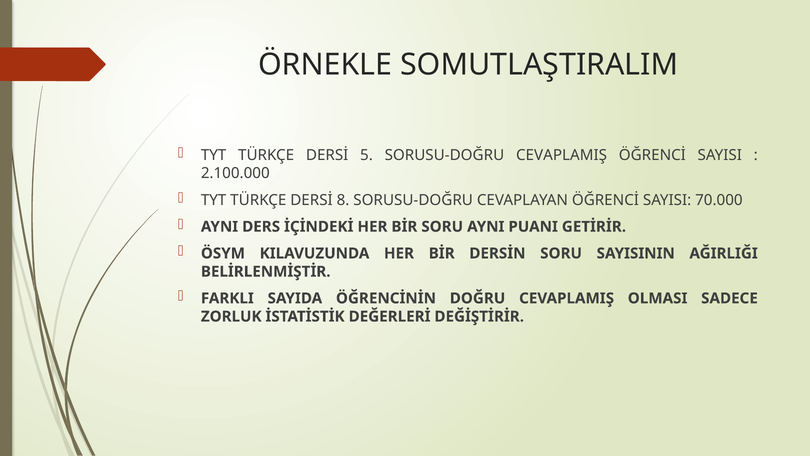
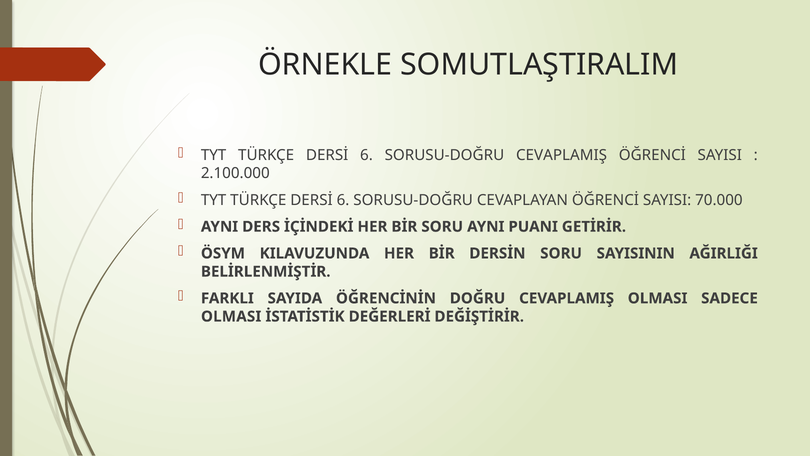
5 at (366, 155): 5 -> 6
8 at (343, 200): 8 -> 6
ZORLUK at (231, 316): ZORLUK -> OLMASI
